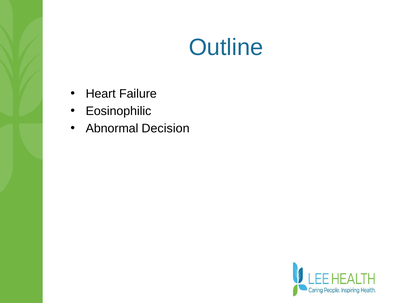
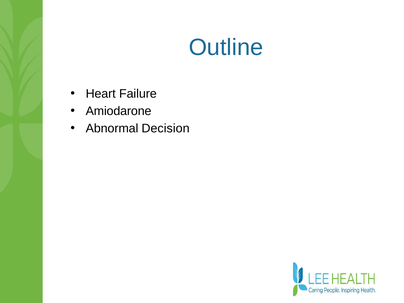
Eosinophilic: Eosinophilic -> Amiodarone
